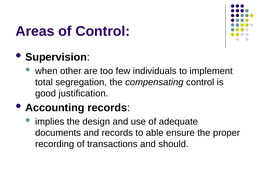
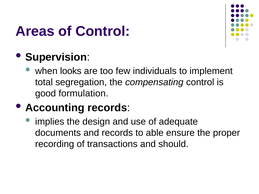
other: other -> looks
justification: justification -> formulation
